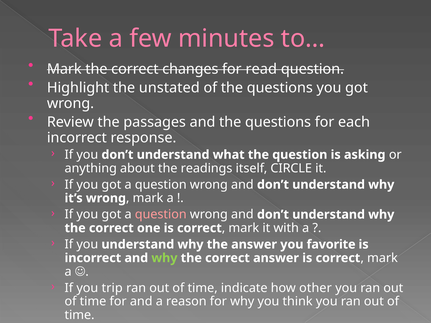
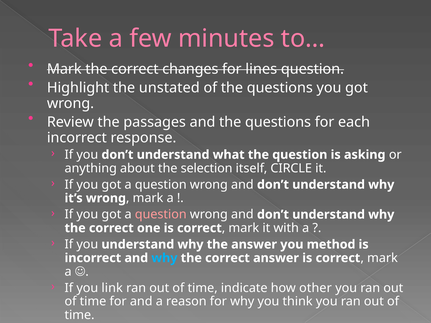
read: read -> lines
readings: readings -> selection
favorite: favorite -> method
why at (164, 258) colour: light green -> light blue
trip: trip -> link
